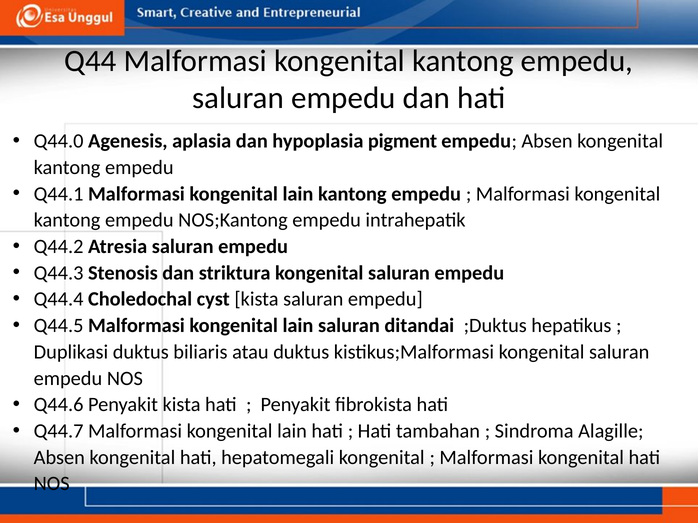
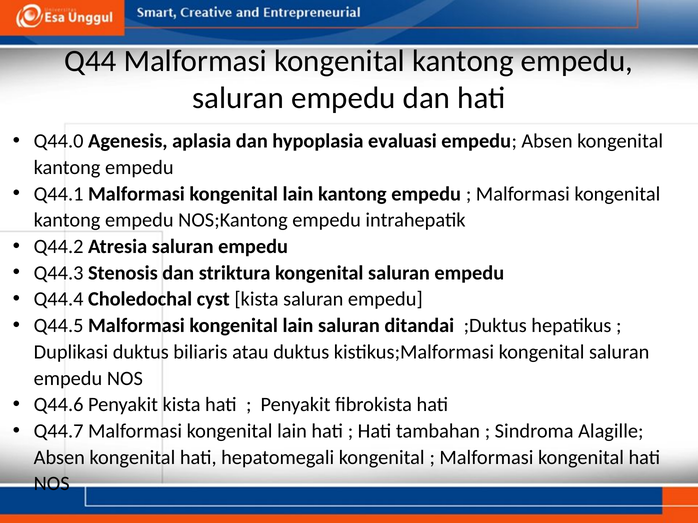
pigment: pigment -> evaluasi
